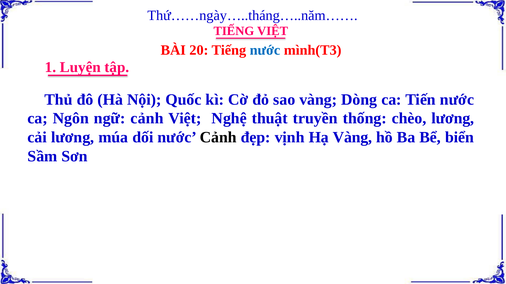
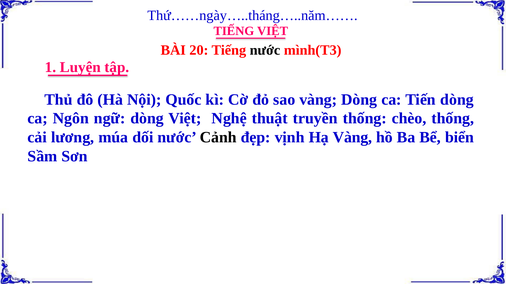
nước at (265, 50) colour: blue -> black
Tiến nước: nước -> dòng
ngữ cảnh: cảnh -> dòng
chèo lương: lương -> thống
